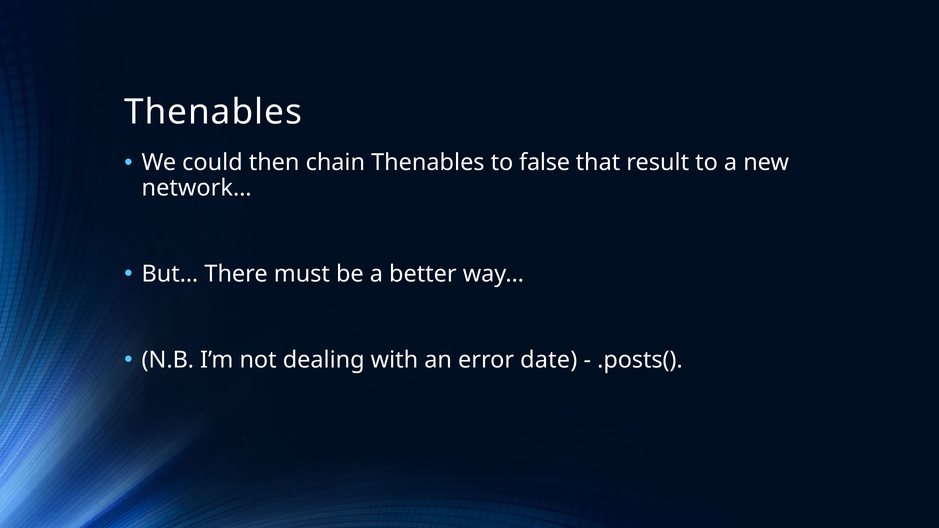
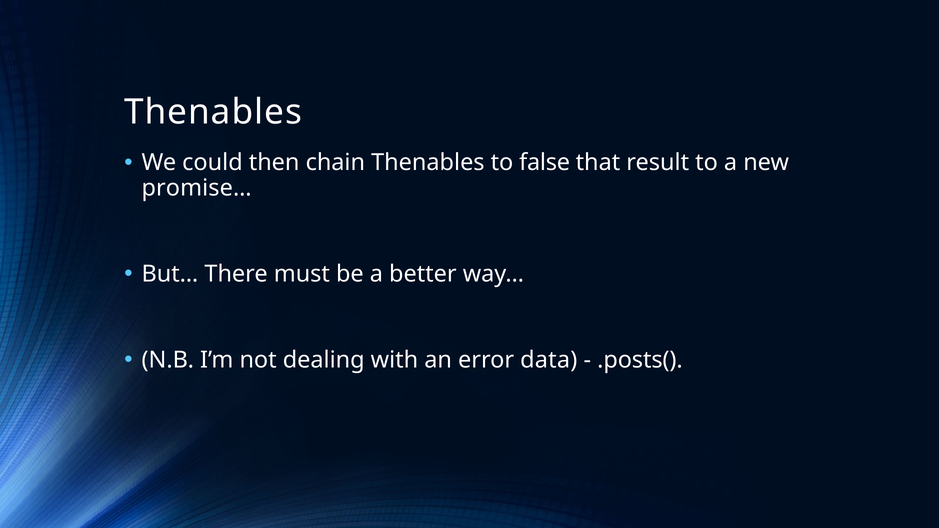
network…: network… -> promise…
date: date -> data
